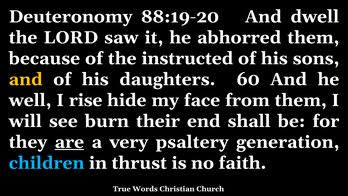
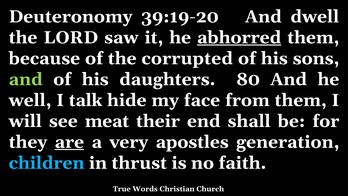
88:19-20: 88:19-20 -> 39:19-20
abhorred underline: none -> present
instructed: instructed -> corrupted
and at (26, 79) colour: yellow -> light green
60: 60 -> 80
rise: rise -> talk
burn: burn -> meat
psaltery: psaltery -> apostles
